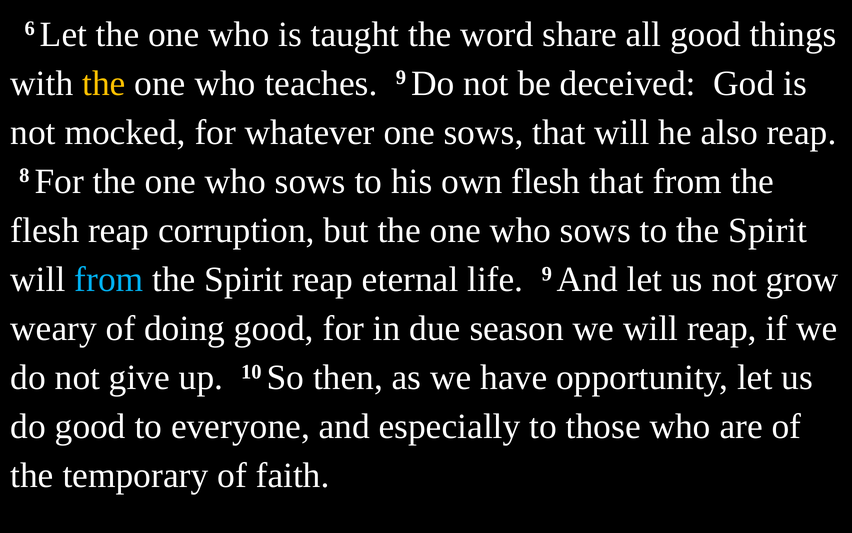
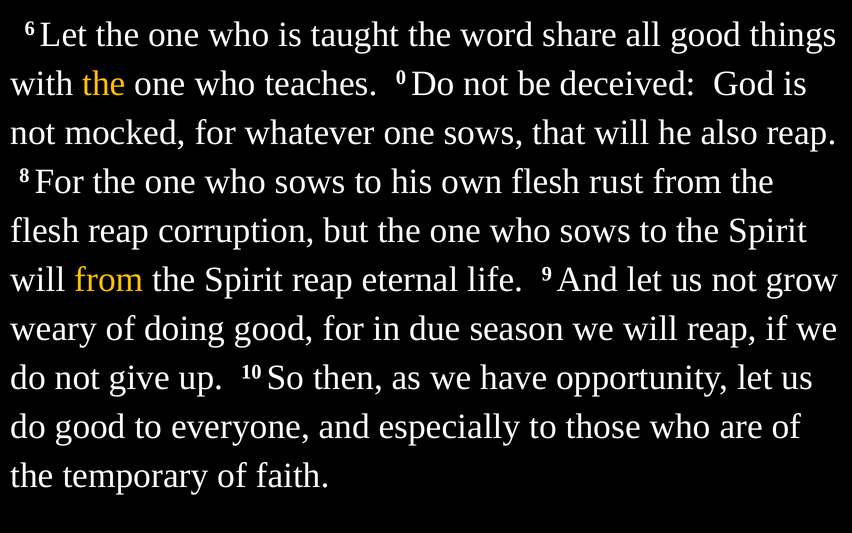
teaches 9: 9 -> 0
flesh that: that -> rust
from at (109, 279) colour: light blue -> yellow
